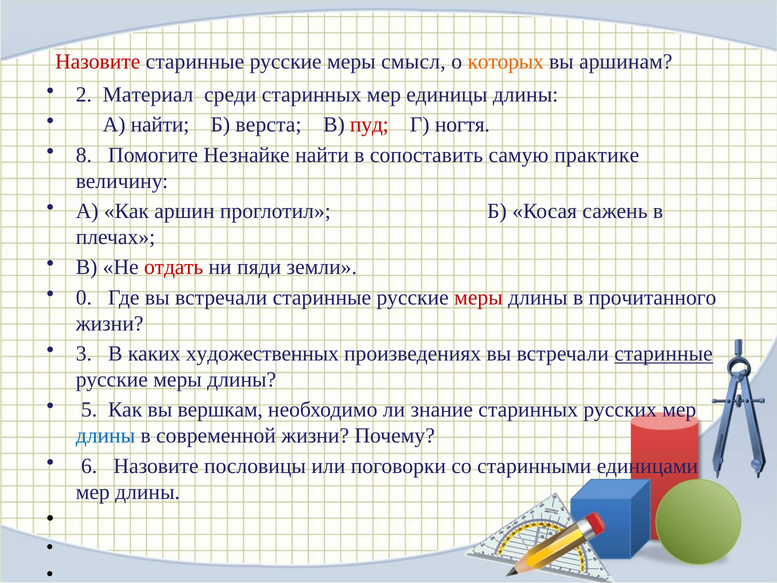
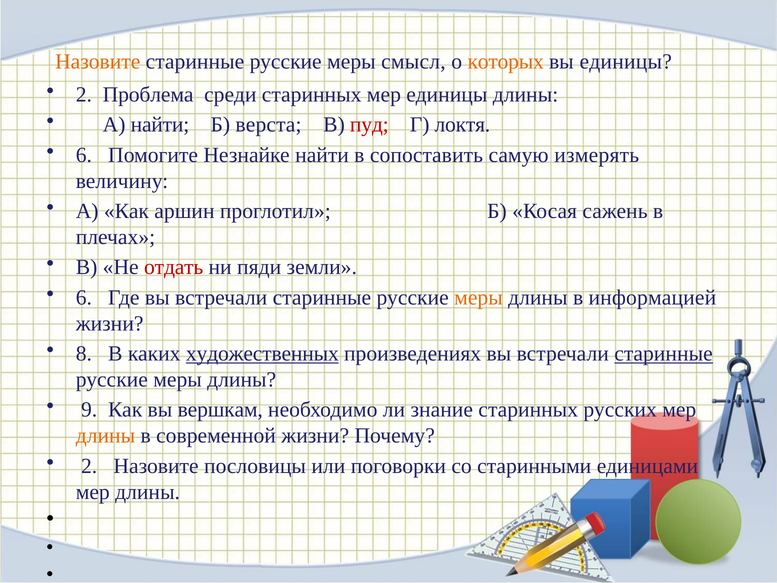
Назовите at (98, 62) colour: red -> orange
вы аршинам: аршинам -> единицы
Материал: Материал -> Проблема
ногтя: ногтя -> локтя
8 at (84, 155): 8 -> 6
практике: практике -> измерять
0 at (84, 297): 0 -> 6
меры at (479, 297) colour: red -> orange
прочитанного: прочитанного -> информацией
3: 3 -> 8
художественных underline: none -> present
5: 5 -> 9
длины at (105, 436) colour: blue -> orange
6 at (89, 466): 6 -> 2
